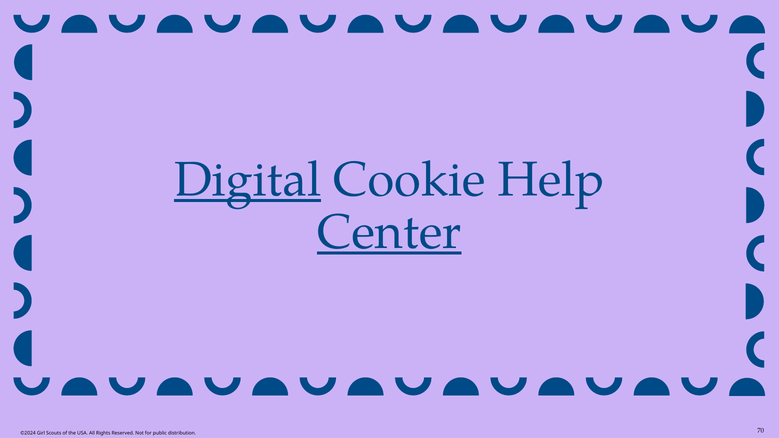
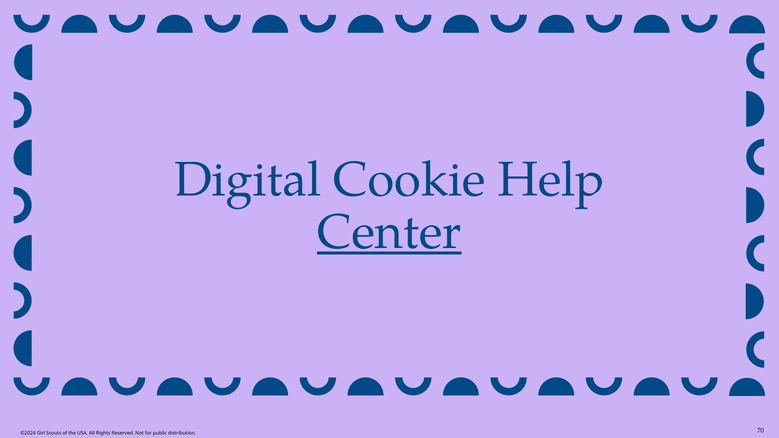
Digital underline: present -> none
